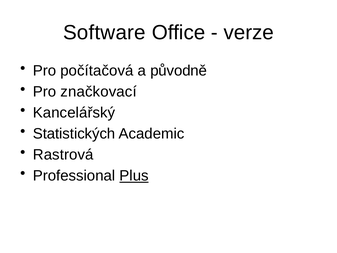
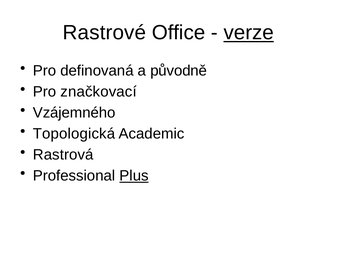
Software: Software -> Rastrové
verze underline: none -> present
počítačová: počítačová -> definovaná
Kancelářský: Kancelářský -> Vzájemného
Statistických: Statistických -> Topologická
